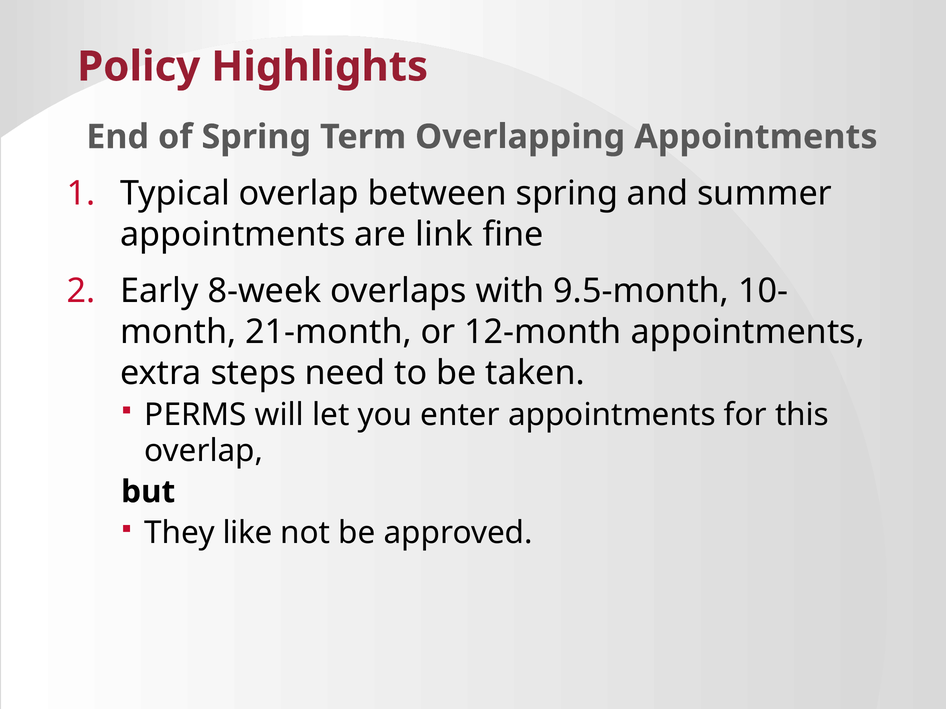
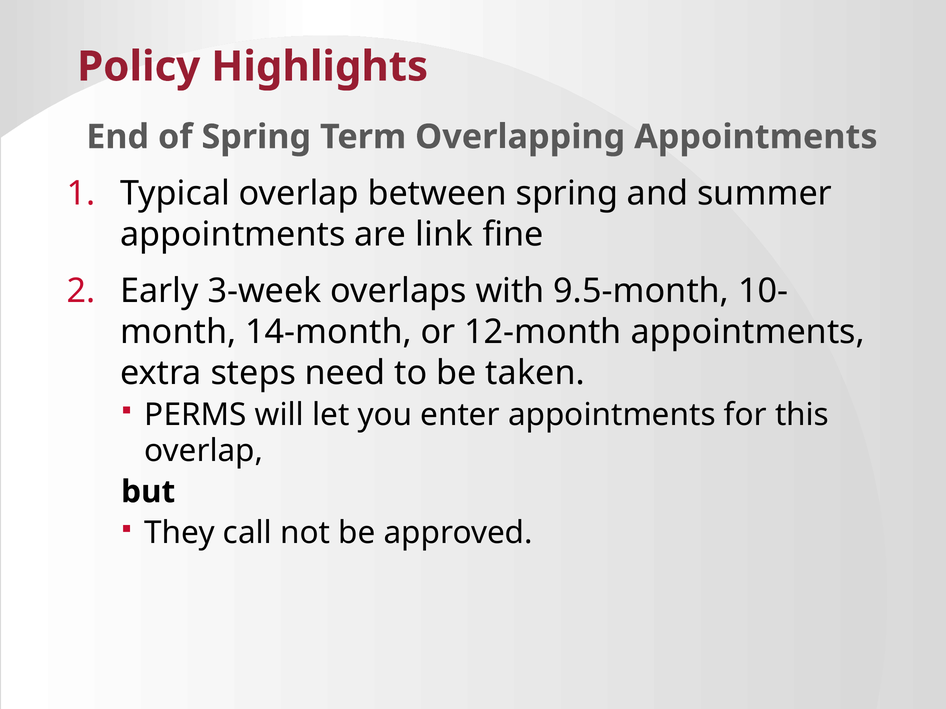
8-week: 8-week -> 3-week
21-month: 21-month -> 14-month
like: like -> call
